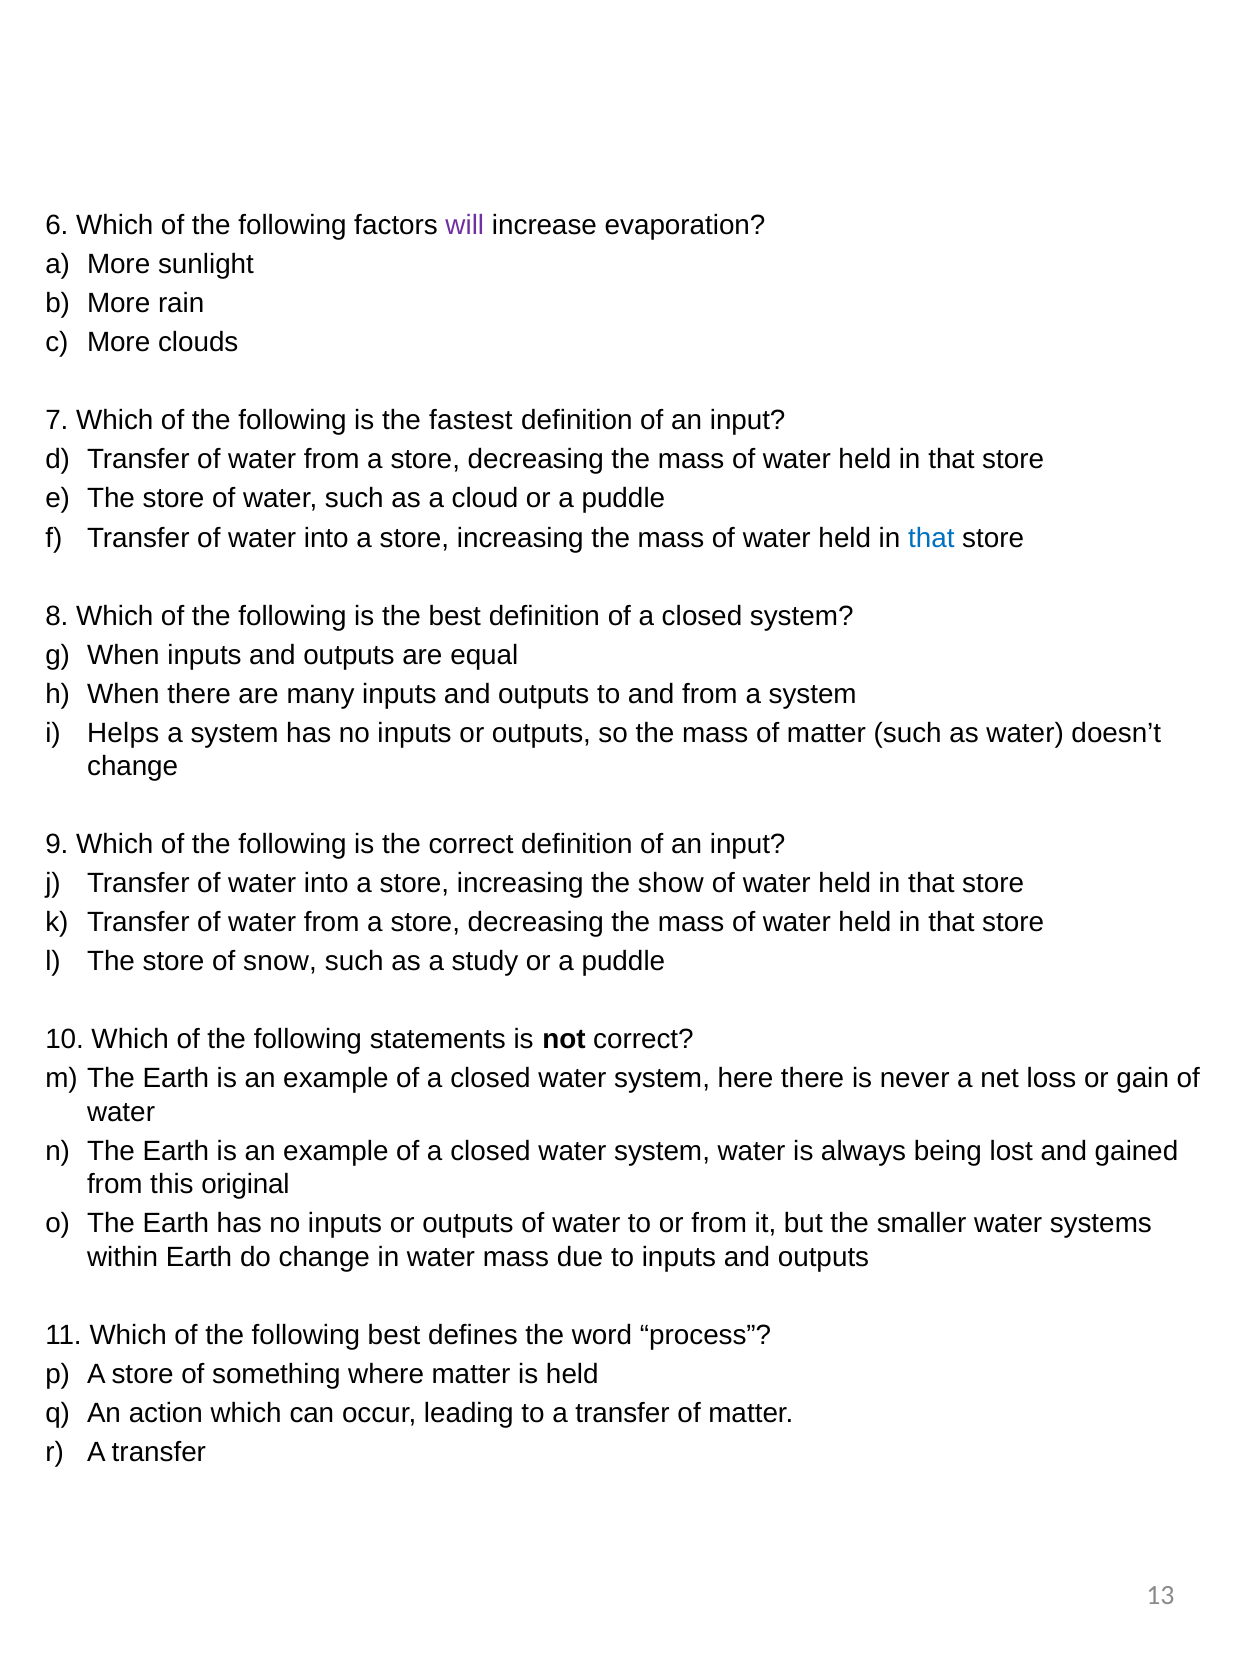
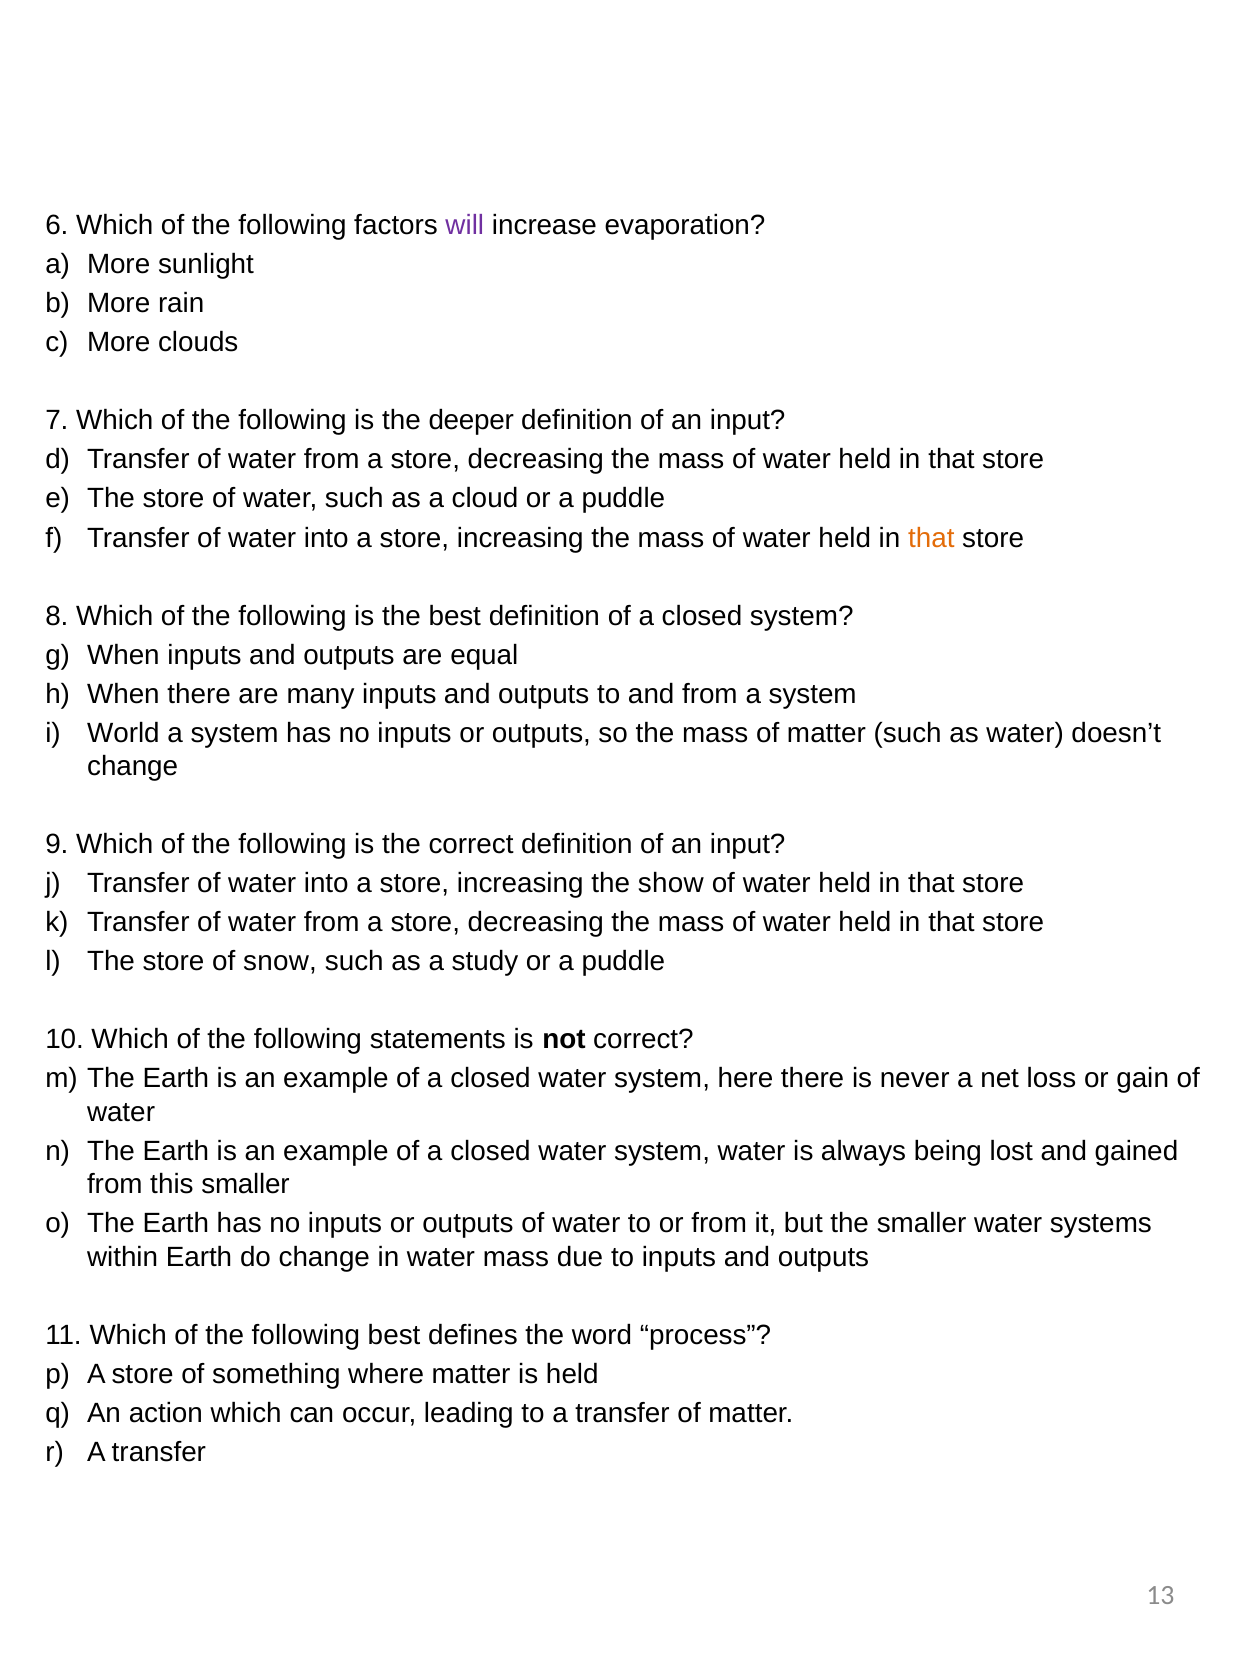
fastest: fastest -> deeper
that at (931, 538) colour: blue -> orange
Helps: Helps -> World
this original: original -> smaller
